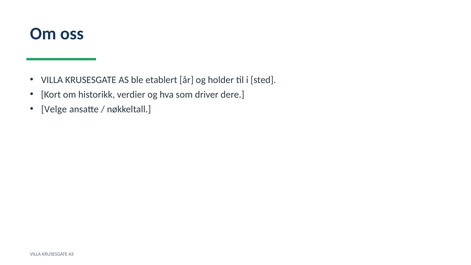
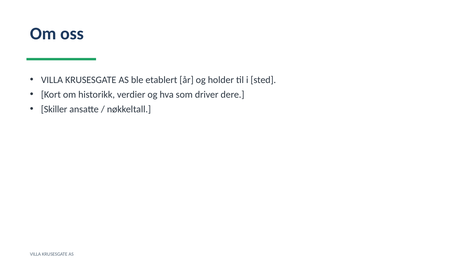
Velge: Velge -> Skiller
